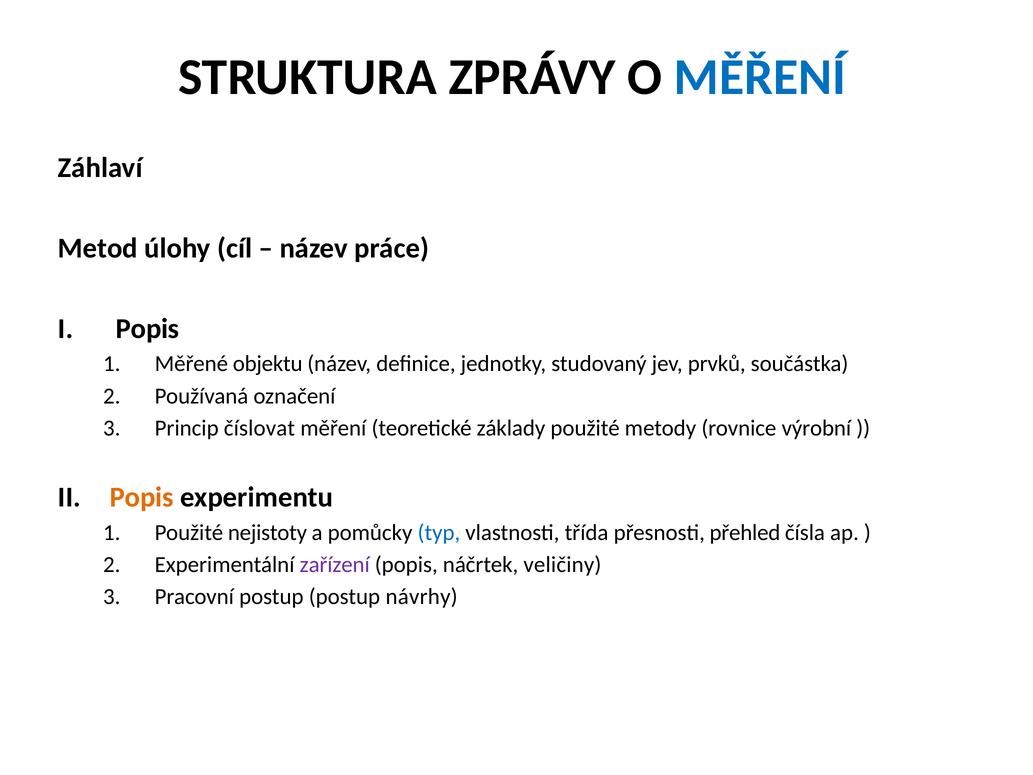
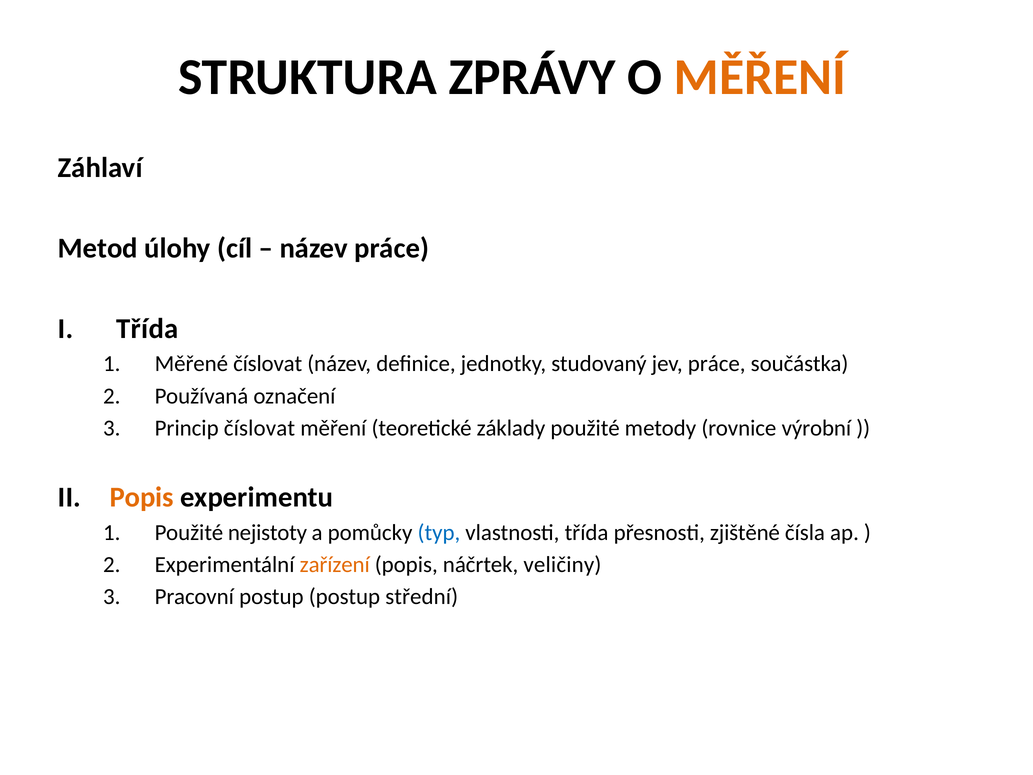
MĚŘENÍ at (760, 77) colour: blue -> orange
Popis at (148, 329): Popis -> Třída
Měřené objektu: objektu -> číslovat
jev prvků: prvků -> práce
přehled: přehled -> zjištěné
zařízení colour: purple -> orange
návrhy: návrhy -> střední
